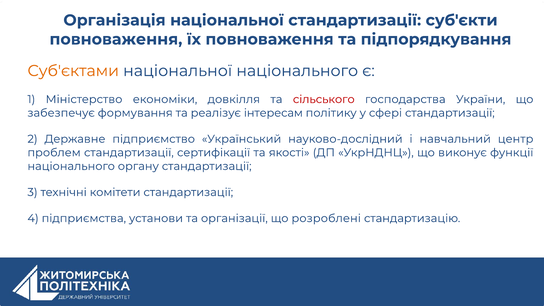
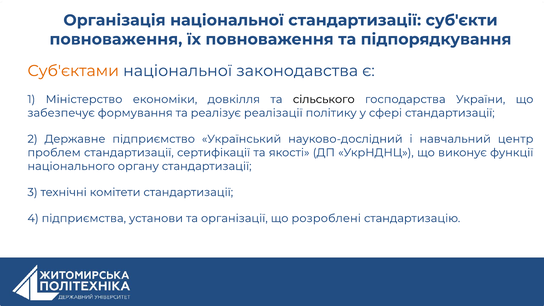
національної національного: національного -> законодавства
сільського colour: red -> black
інтересам: інтересам -> реалізації
